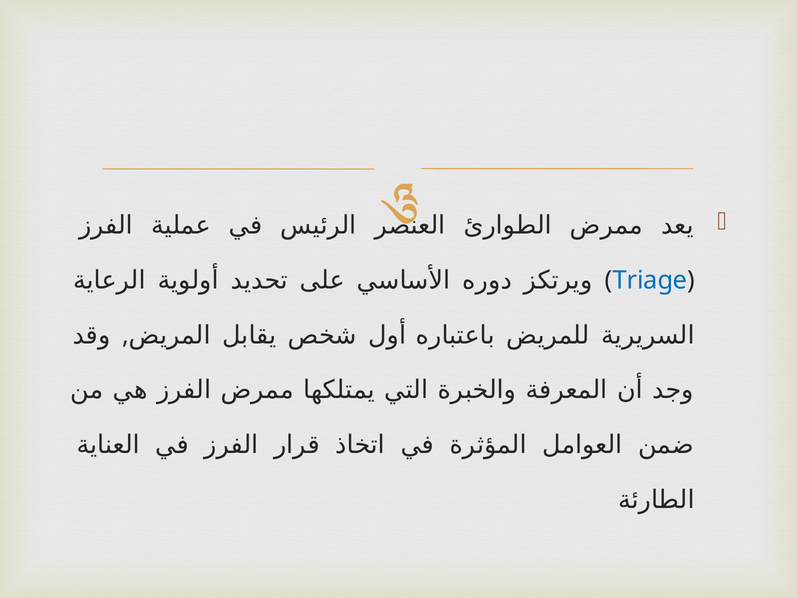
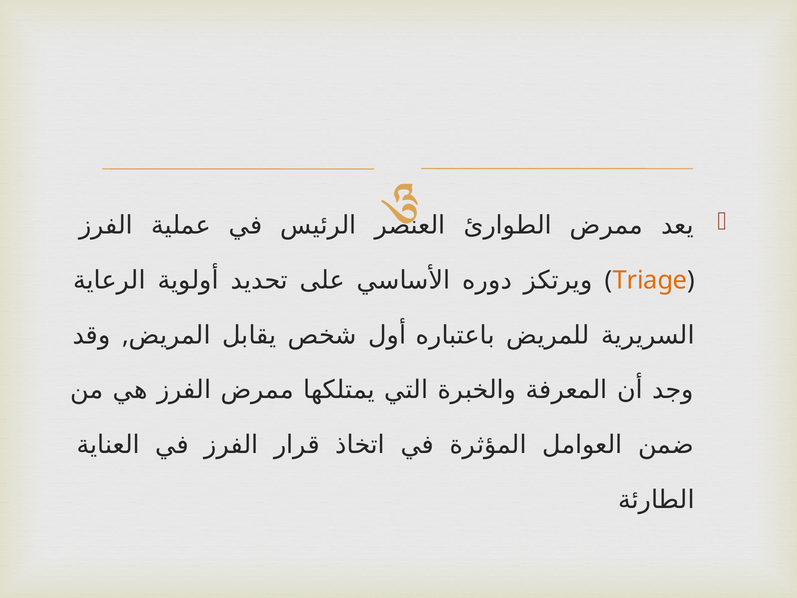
Triage colour: blue -> orange
